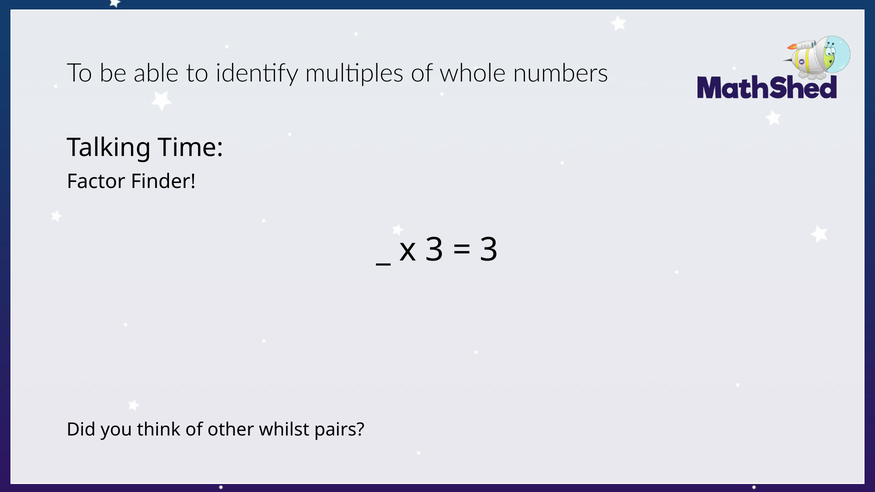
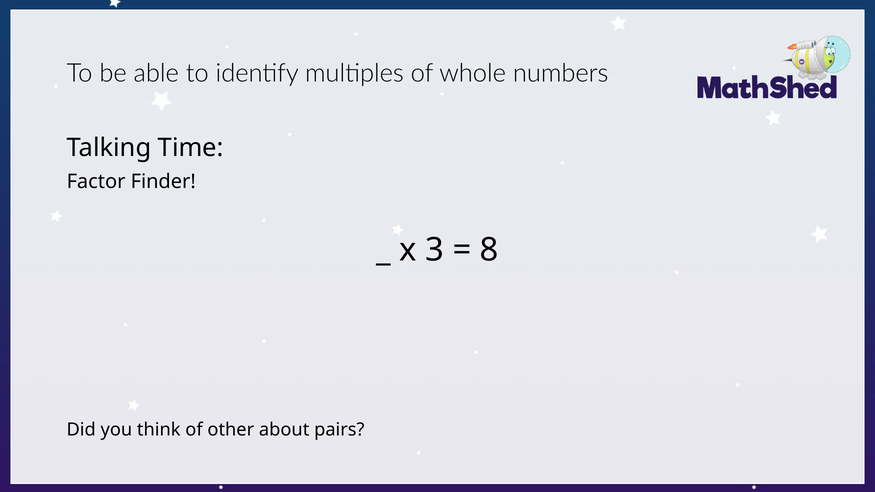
3 at (489, 250): 3 -> 8
whilst: whilst -> about
